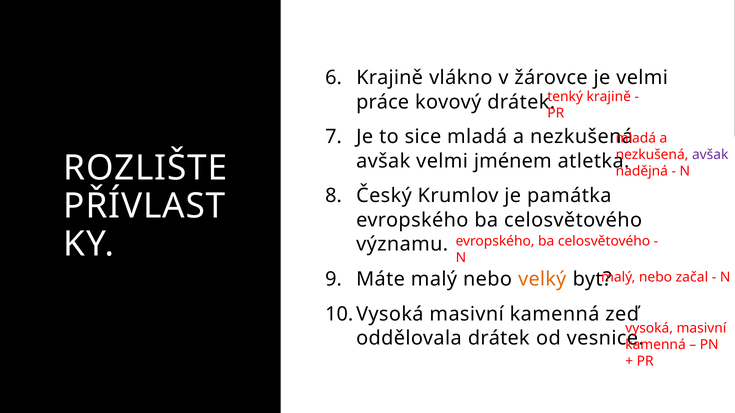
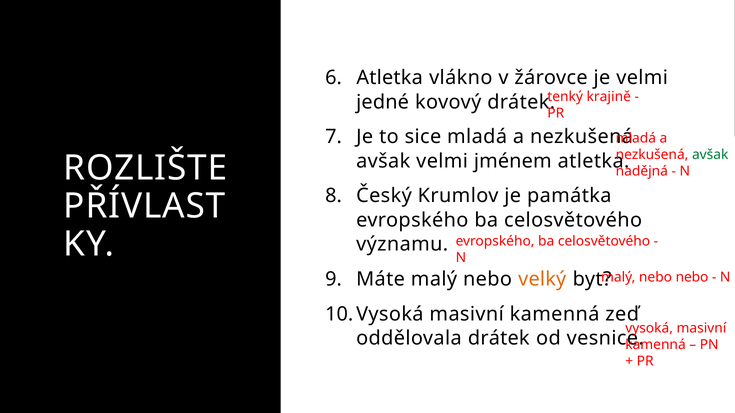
Krajině at (390, 78): Krajině -> Atletka
práce: práce -> jedné
avšak at (710, 155) colour: purple -> green
nebo začal: začal -> nebo
